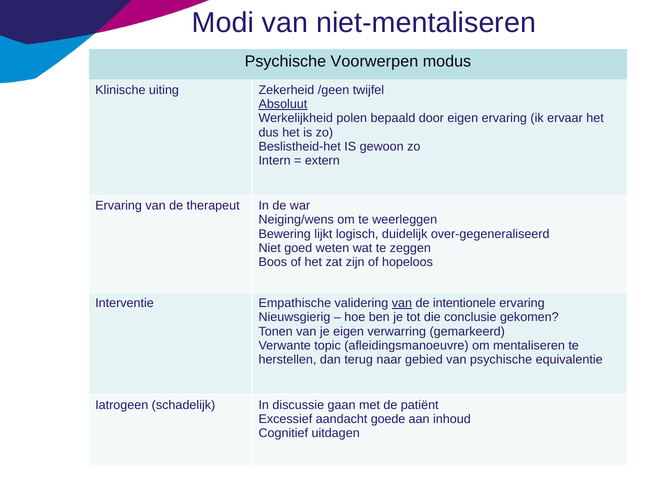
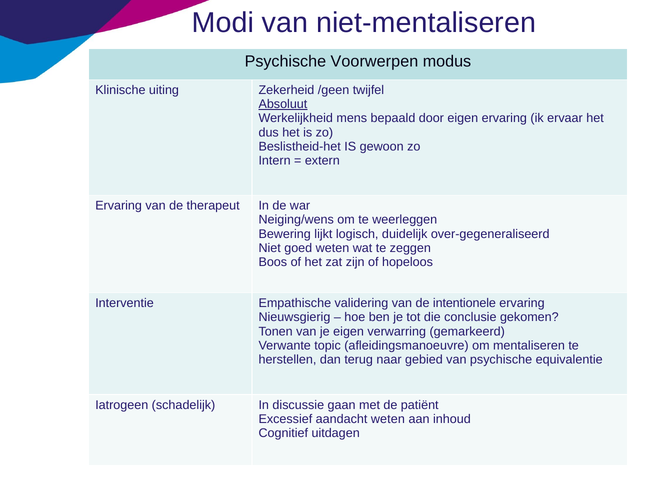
polen: polen -> mens
van at (402, 303) underline: present -> none
aandacht goede: goede -> weten
